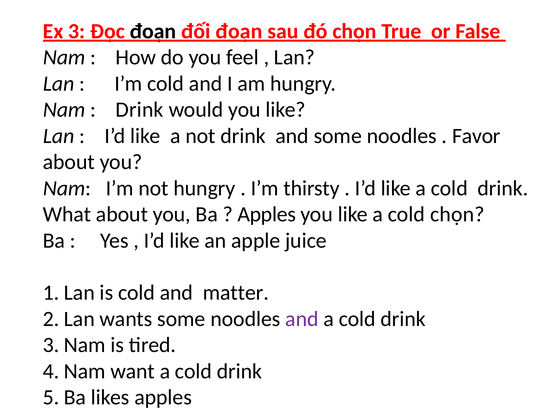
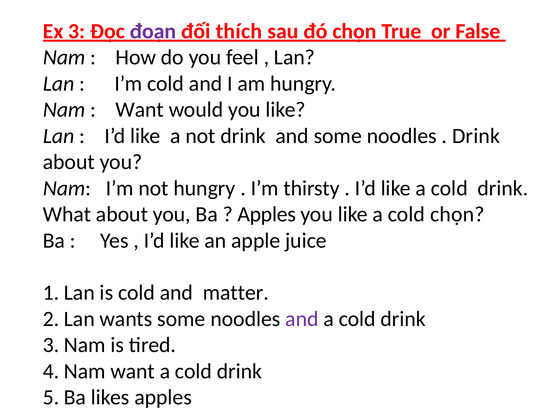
đoạn at (153, 31) colour: black -> purple
đối đoạn: đoạn -> thích
Drink at (140, 110): Drink -> Want
Favor at (476, 136): Favor -> Drink
